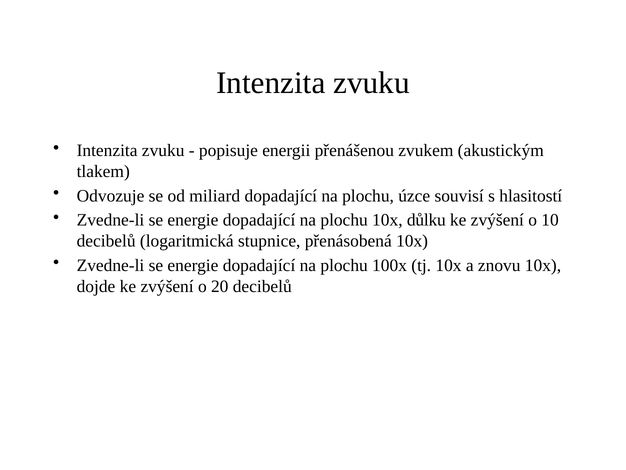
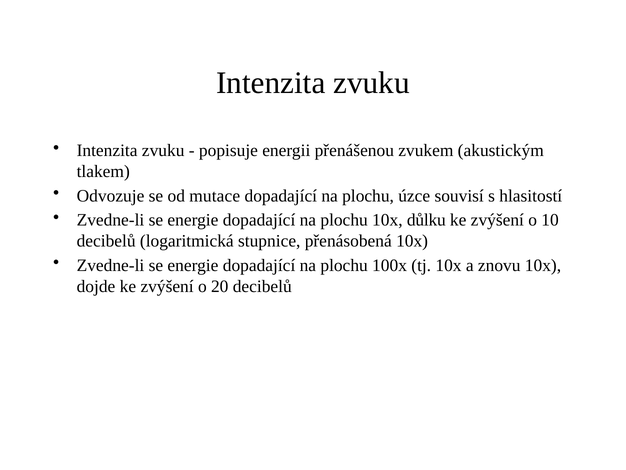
miliard: miliard -> mutace
